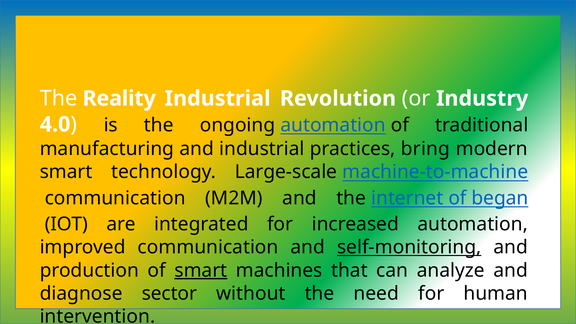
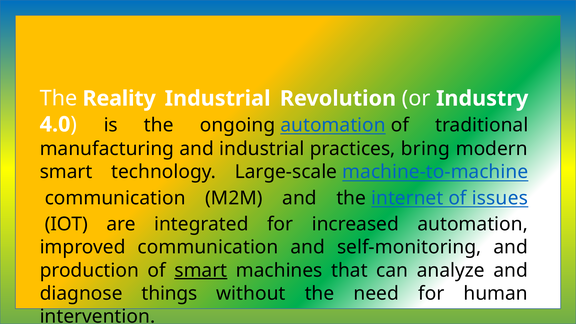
began: began -> issues
self-monitoring underline: present -> none
sector: sector -> things
